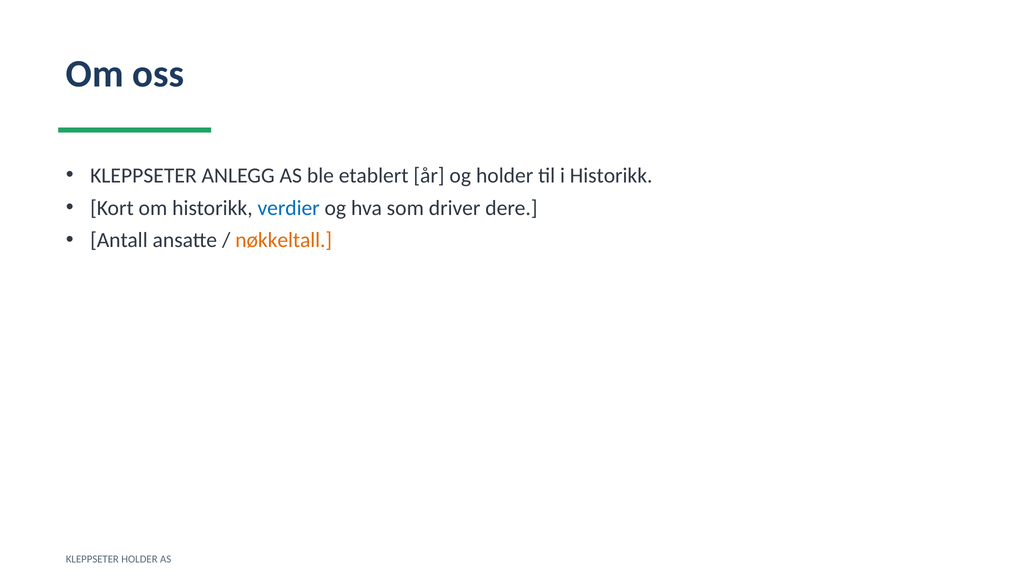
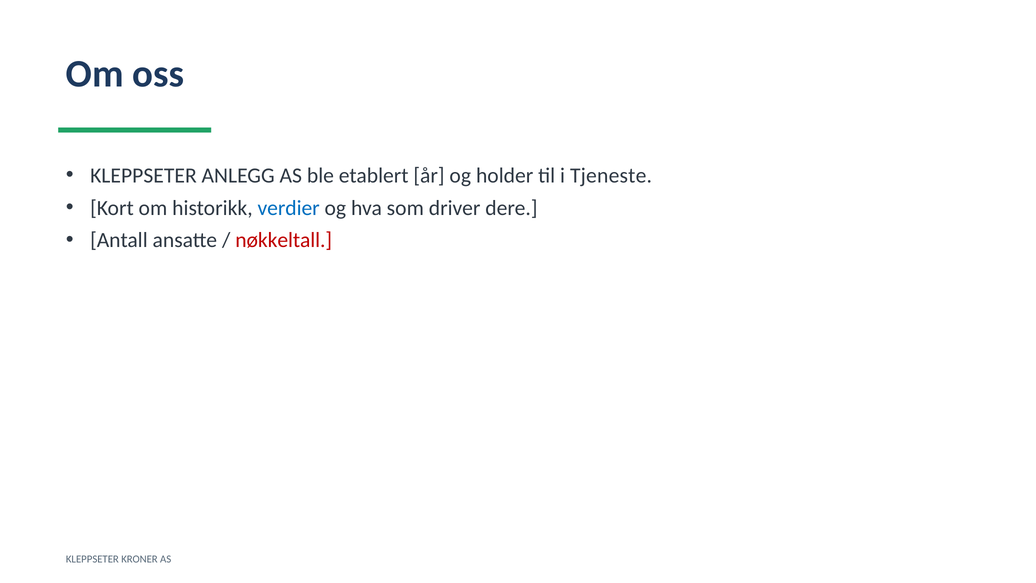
i Historikk: Historikk -> Tjeneste
nøkkeltall colour: orange -> red
KLEPPSETER HOLDER: HOLDER -> KRONER
